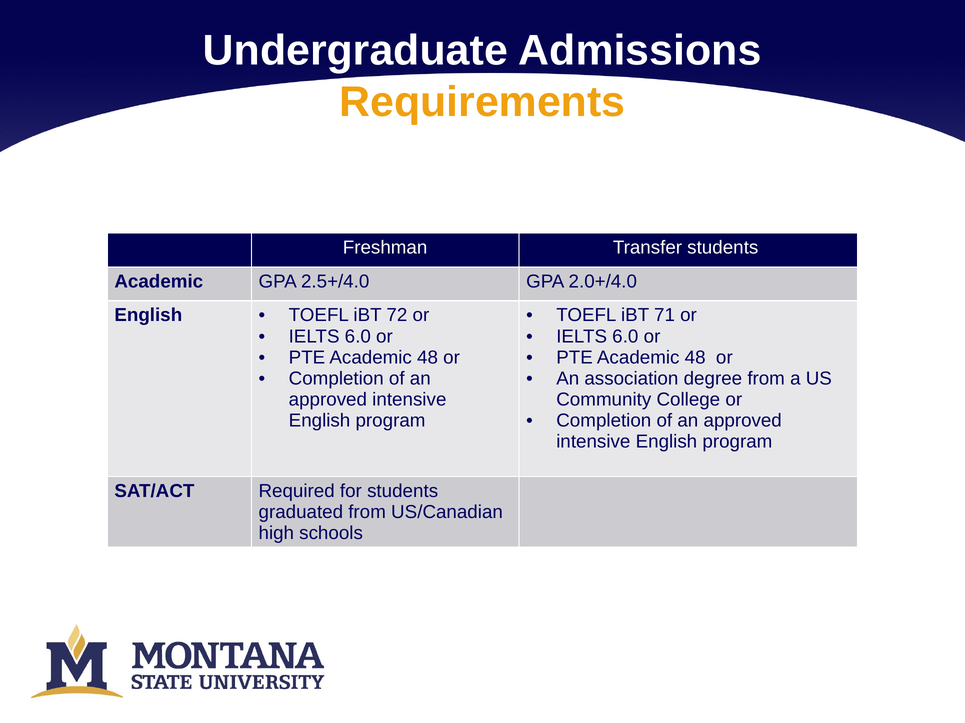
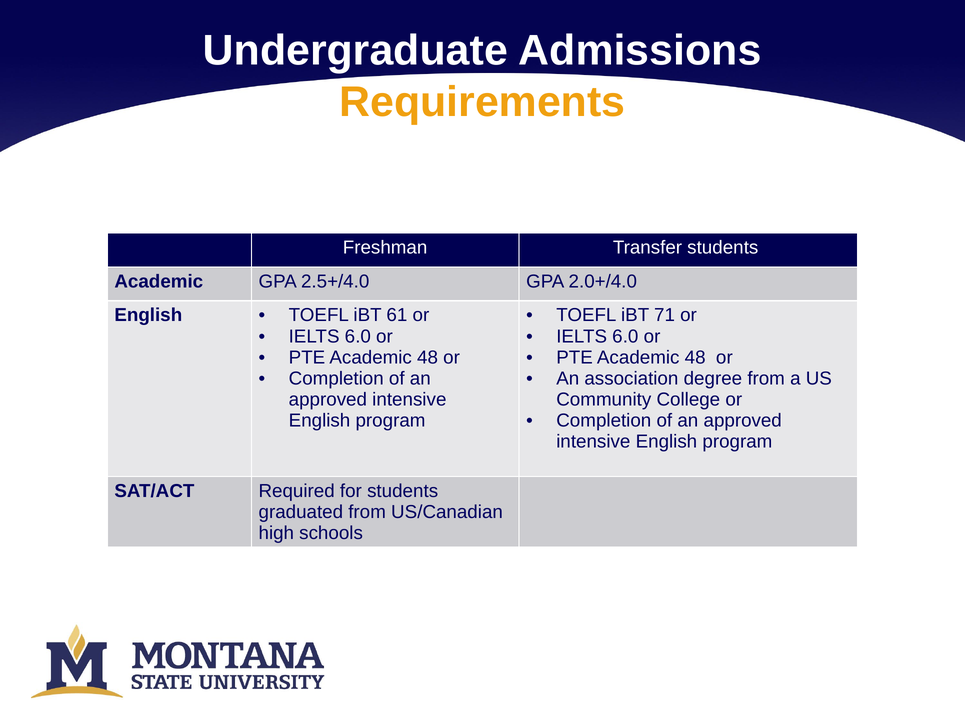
72: 72 -> 61
